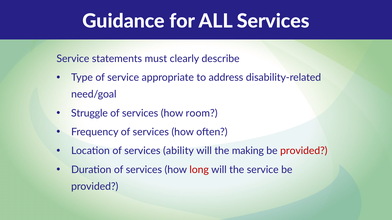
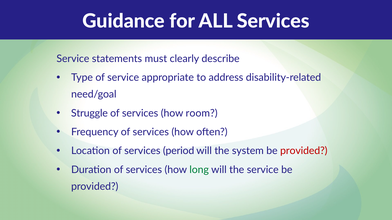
ability: ability -> period
making: making -> system
long colour: red -> green
